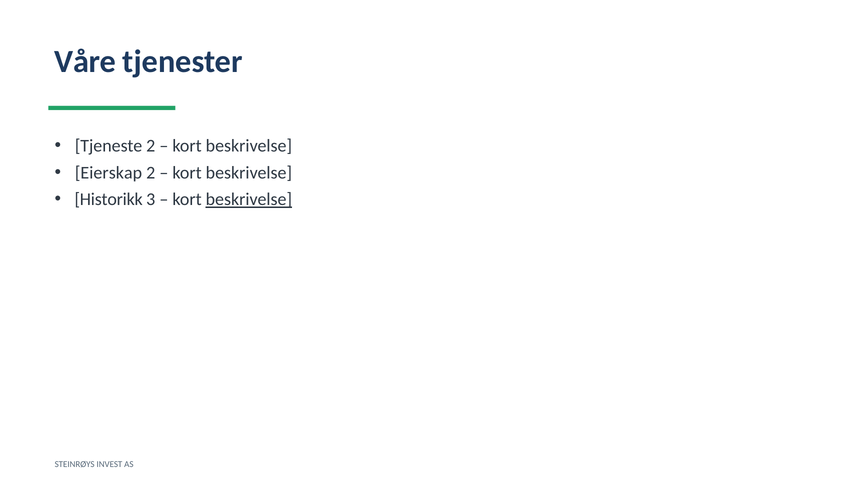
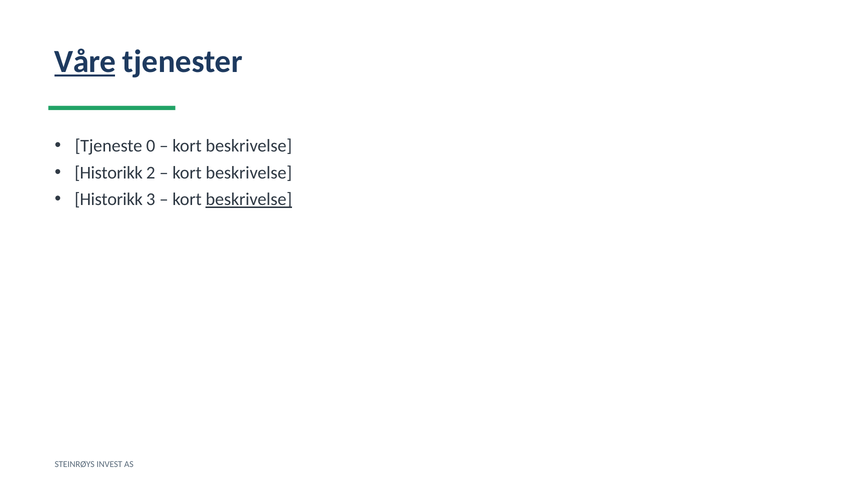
Våre underline: none -> present
Tjeneste 2: 2 -> 0
Eierskap at (109, 173): Eierskap -> Historikk
